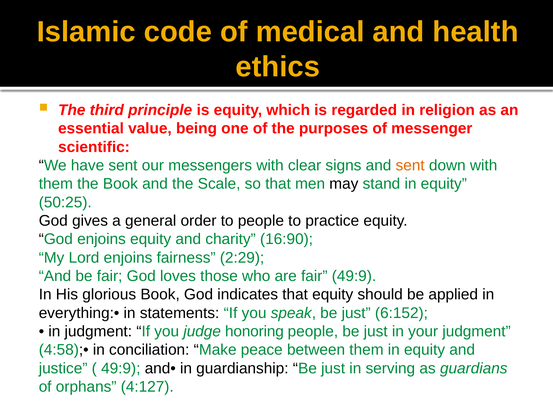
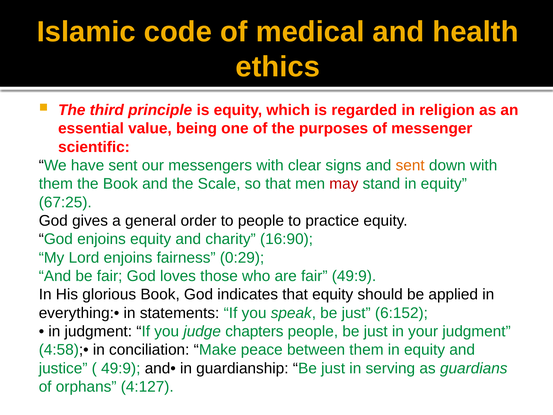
may colour: black -> red
50:25: 50:25 -> 67:25
2:29: 2:29 -> 0:29
honoring: honoring -> chapters
